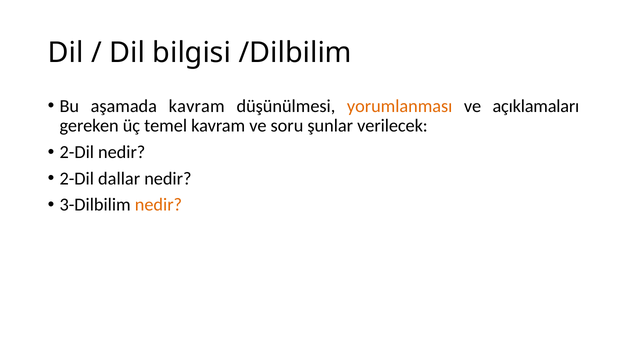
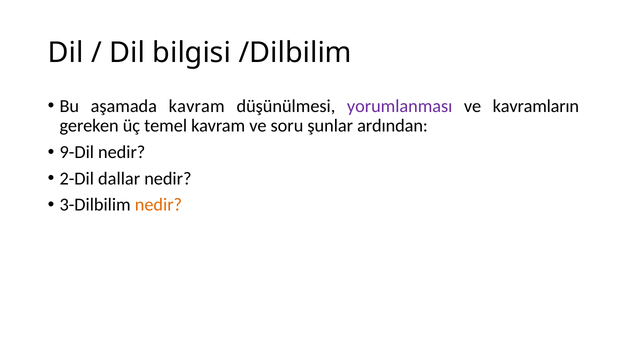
yorumlanması colour: orange -> purple
açıklamaları: açıklamaları -> kavramların
verilecek: verilecek -> ardından
2-Dil at (77, 152): 2-Dil -> 9-Dil
